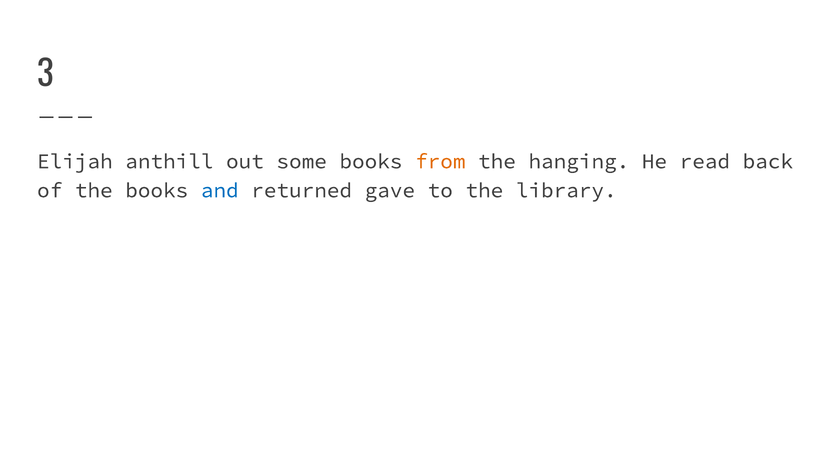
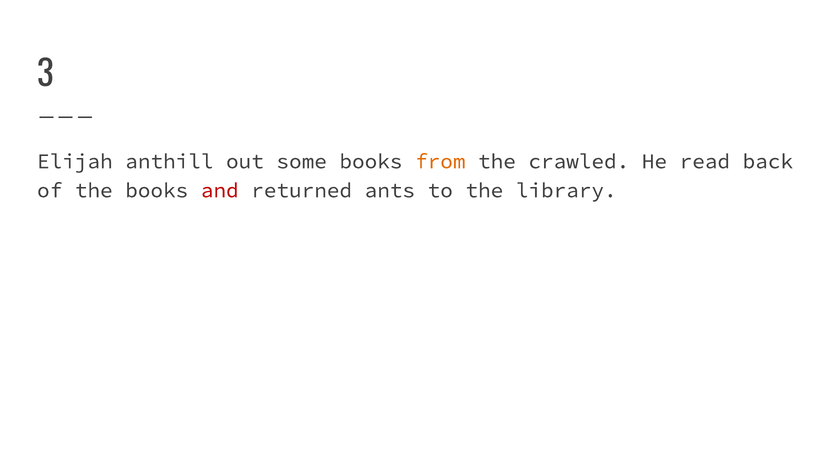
hanging: hanging -> crawled
and colour: blue -> red
gave: gave -> ants
